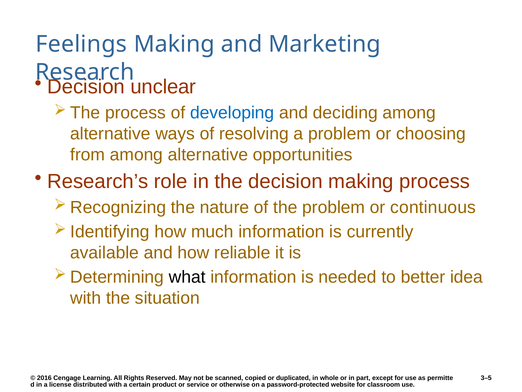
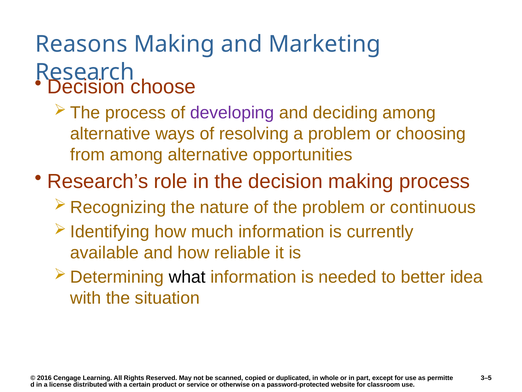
Feelings: Feelings -> Reasons
unclear: unclear -> choose
developing colour: blue -> purple
